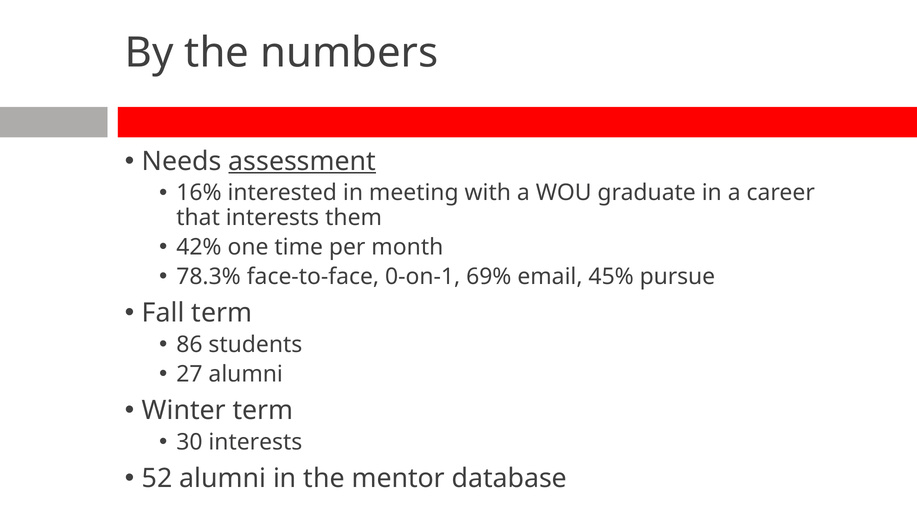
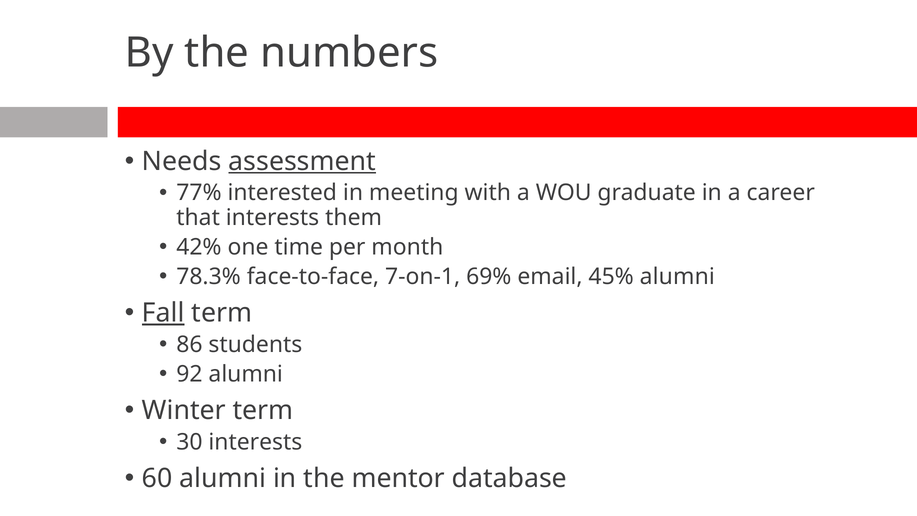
16%: 16% -> 77%
0-on-1: 0-on-1 -> 7-on-1
45% pursue: pursue -> alumni
Fall underline: none -> present
27: 27 -> 92
52: 52 -> 60
